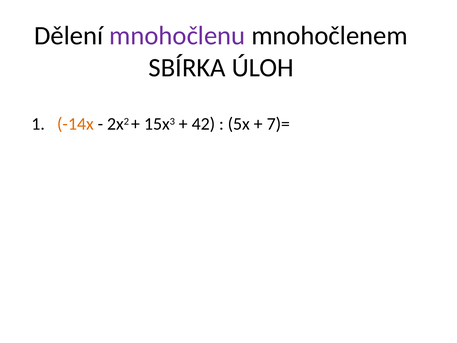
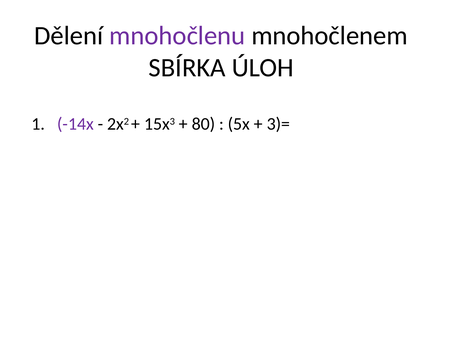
-14x colour: orange -> purple
42: 42 -> 80
7)=: 7)= -> 3)=
